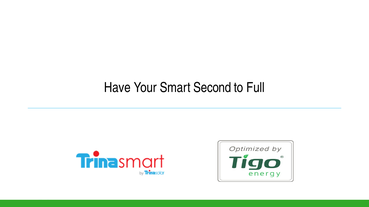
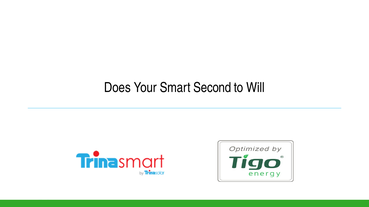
Have: Have -> Does
Full: Full -> Will
